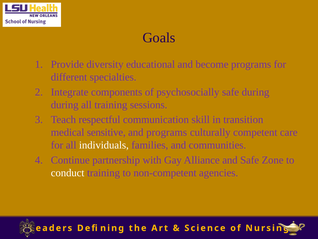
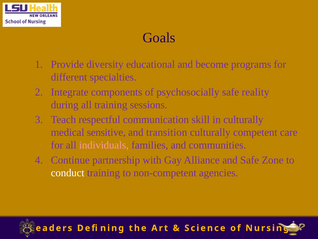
safe during: during -> reality
in transition: transition -> culturally
and programs: programs -> transition
individuals colour: white -> pink
